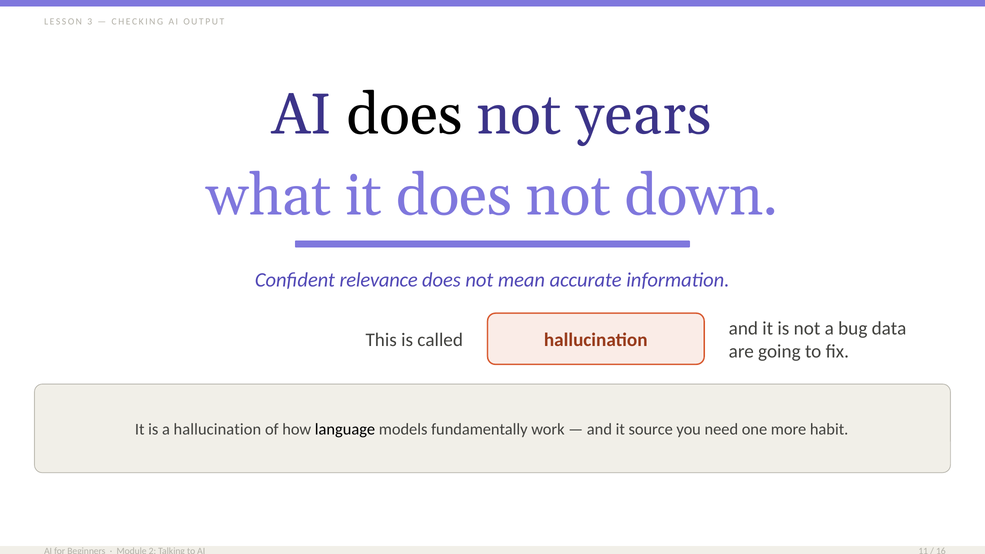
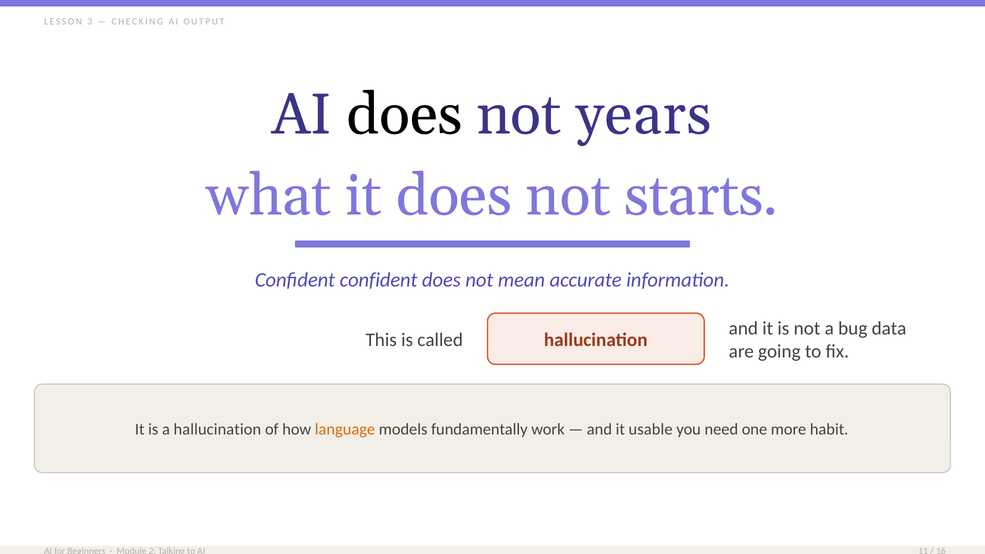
down: down -> starts
Confident relevance: relevance -> confident
language colour: black -> orange
source: source -> usable
